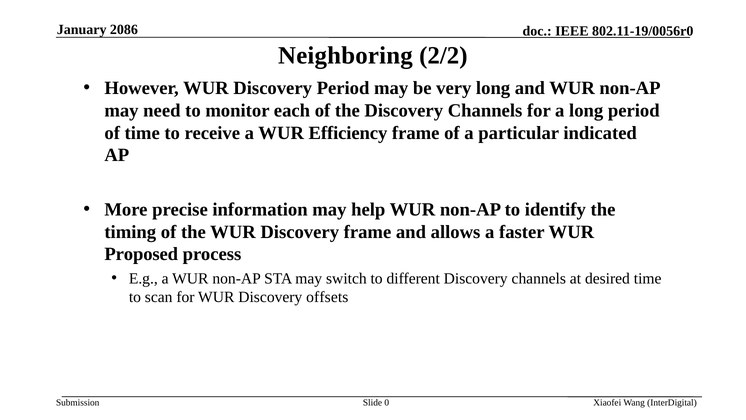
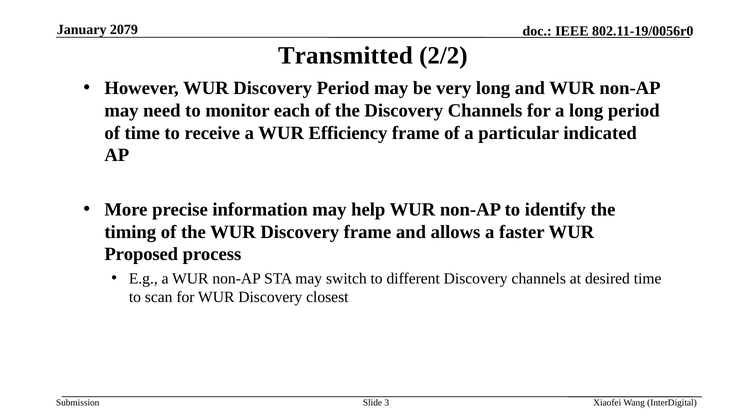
2086: 2086 -> 2079
Neighboring: Neighboring -> Transmitted
offsets: offsets -> closest
0: 0 -> 3
